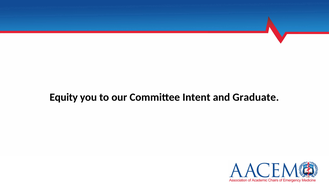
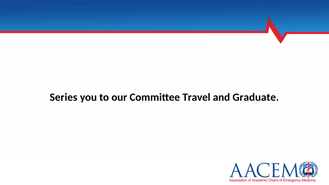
Equity: Equity -> Series
Intent: Intent -> Travel
